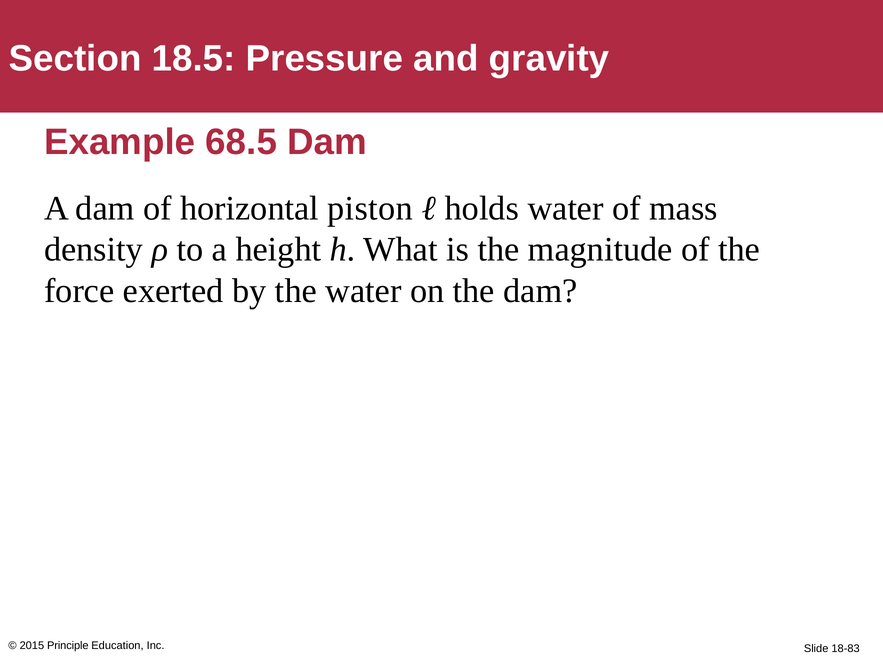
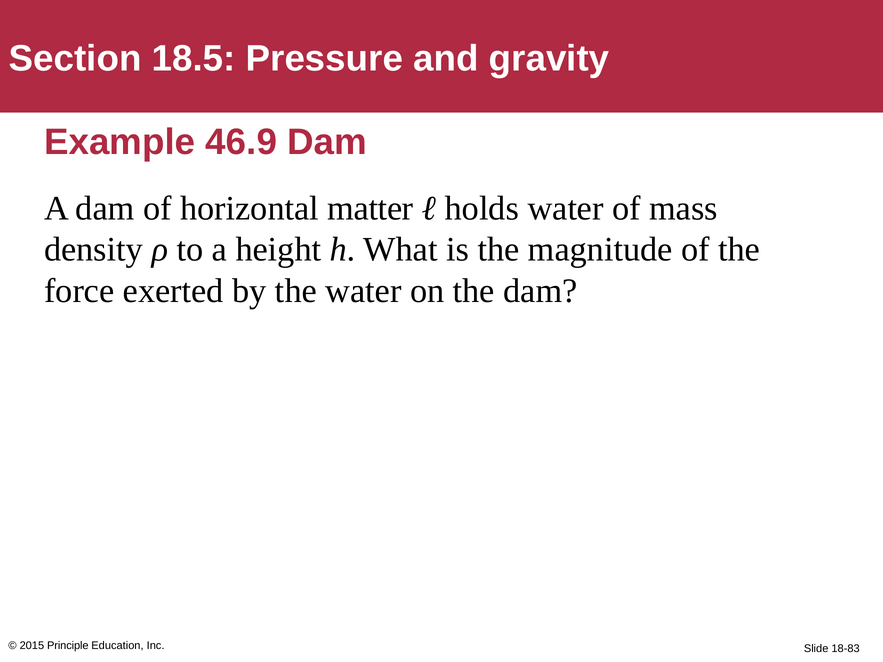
68.5: 68.5 -> 46.9
piston: piston -> matter
